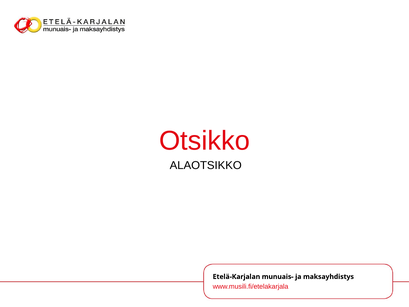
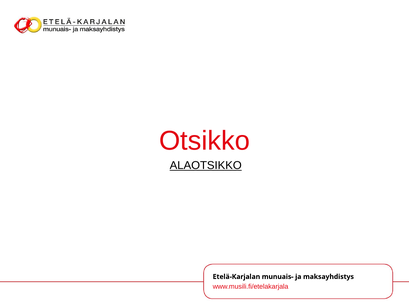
ALAOTSIKKO underline: none -> present
